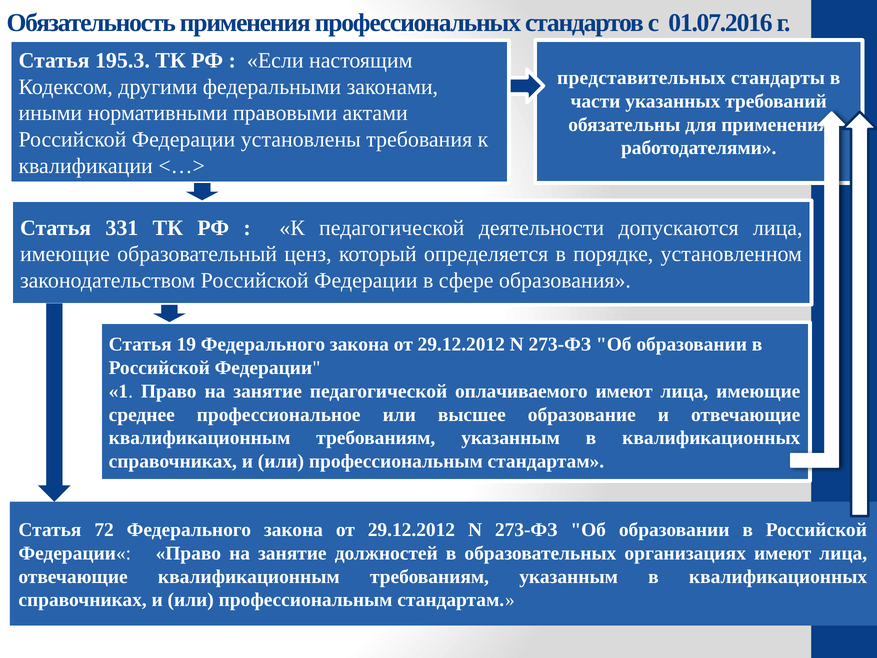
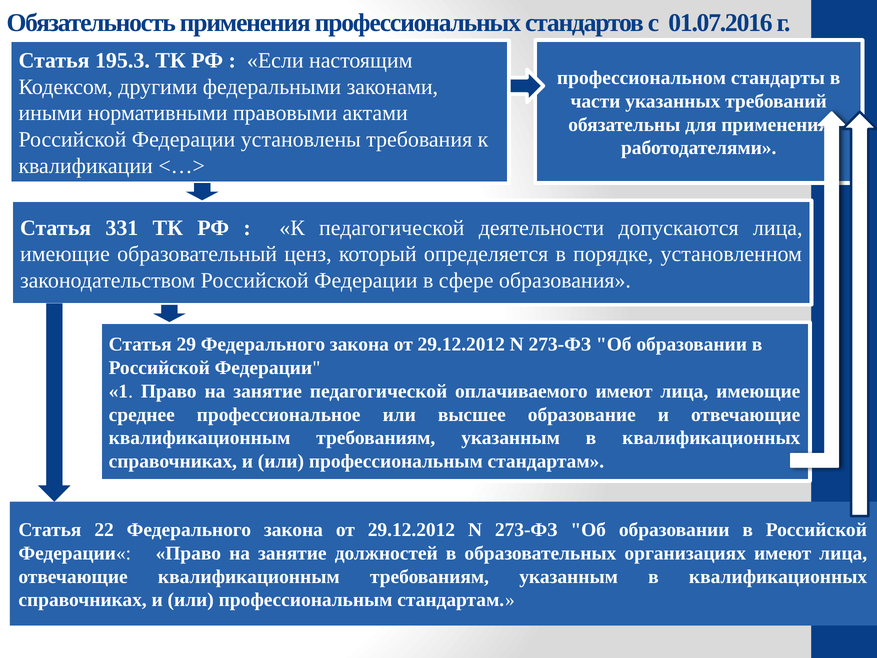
представительных: представительных -> профессиональном
19: 19 -> 29
72: 72 -> 22
